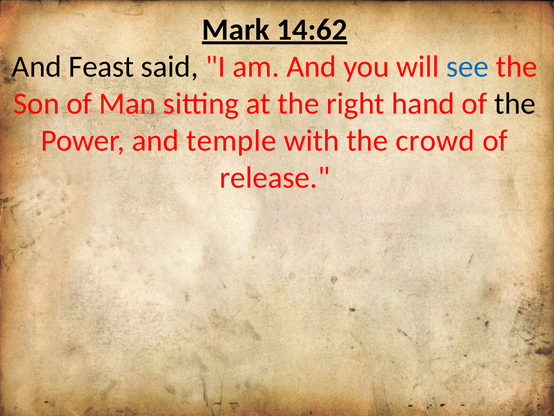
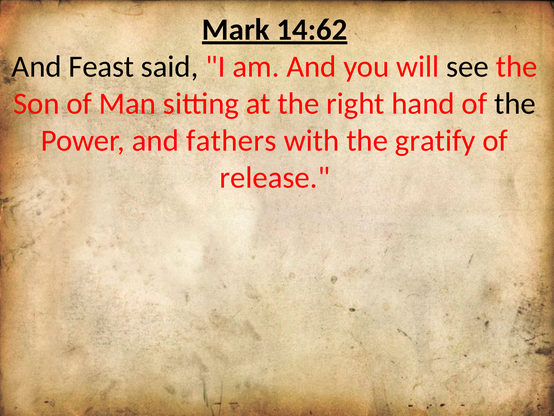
see colour: blue -> black
temple: temple -> fathers
crowd: crowd -> gratify
